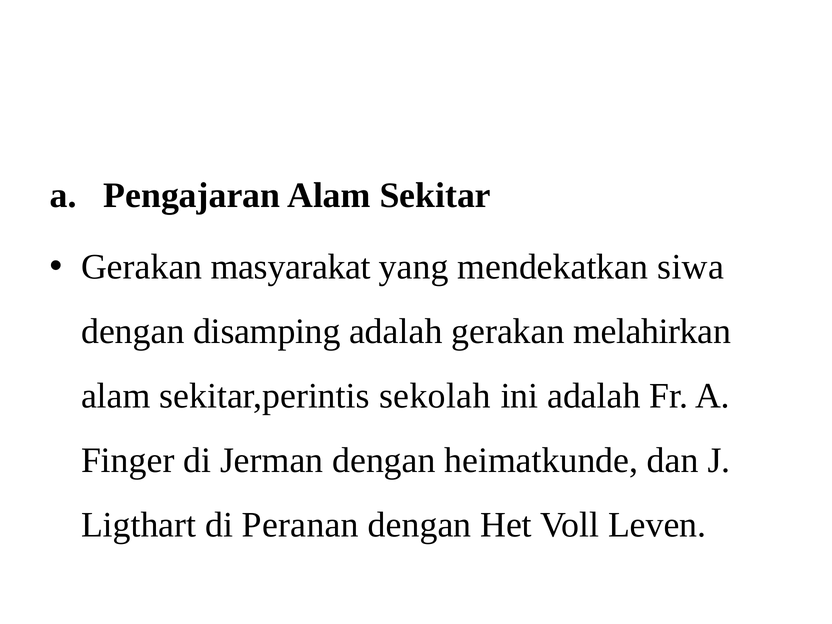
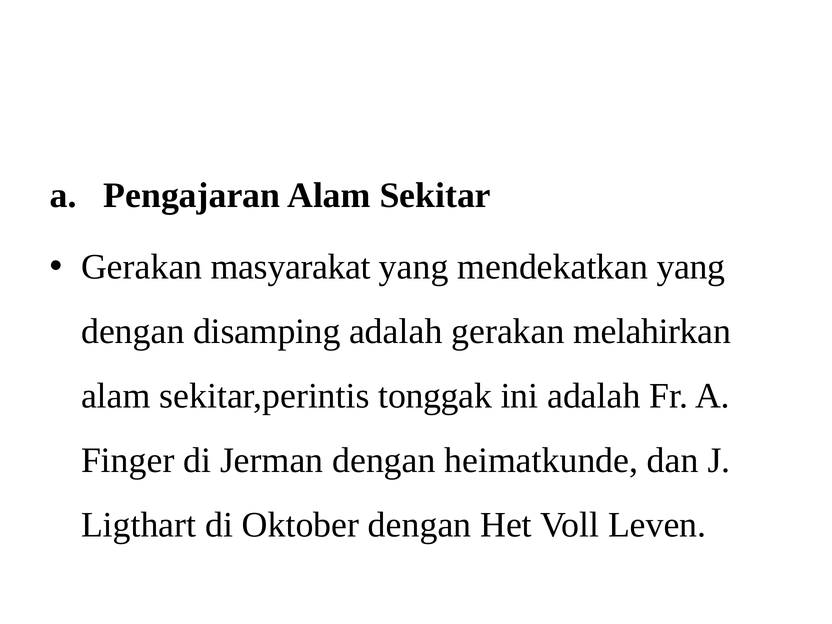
mendekatkan siwa: siwa -> yang
sekolah: sekolah -> tonggak
Peranan: Peranan -> Oktober
